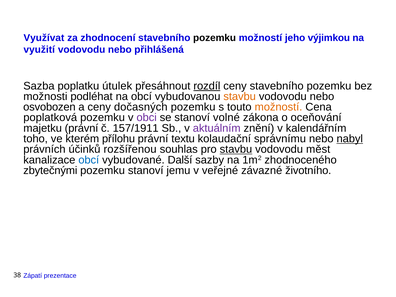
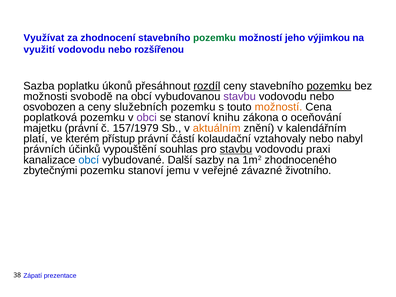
pozemku at (215, 38) colour: black -> green
přihlášená: přihlášená -> rozšířenou
útulek: útulek -> úkonů
pozemku at (329, 86) underline: none -> present
podléhat: podléhat -> svobodě
stavbu at (240, 96) colour: orange -> purple
dočasných: dočasných -> služebních
volné: volné -> knihu
157/1911: 157/1911 -> 157/1979
aktuálním colour: purple -> orange
toho: toho -> platí
přílohu: přílohu -> přístup
textu: textu -> částí
správnímu: správnímu -> vztahovaly
nabyl underline: present -> none
rozšířenou: rozšířenou -> vypouštění
měst: měst -> praxi
